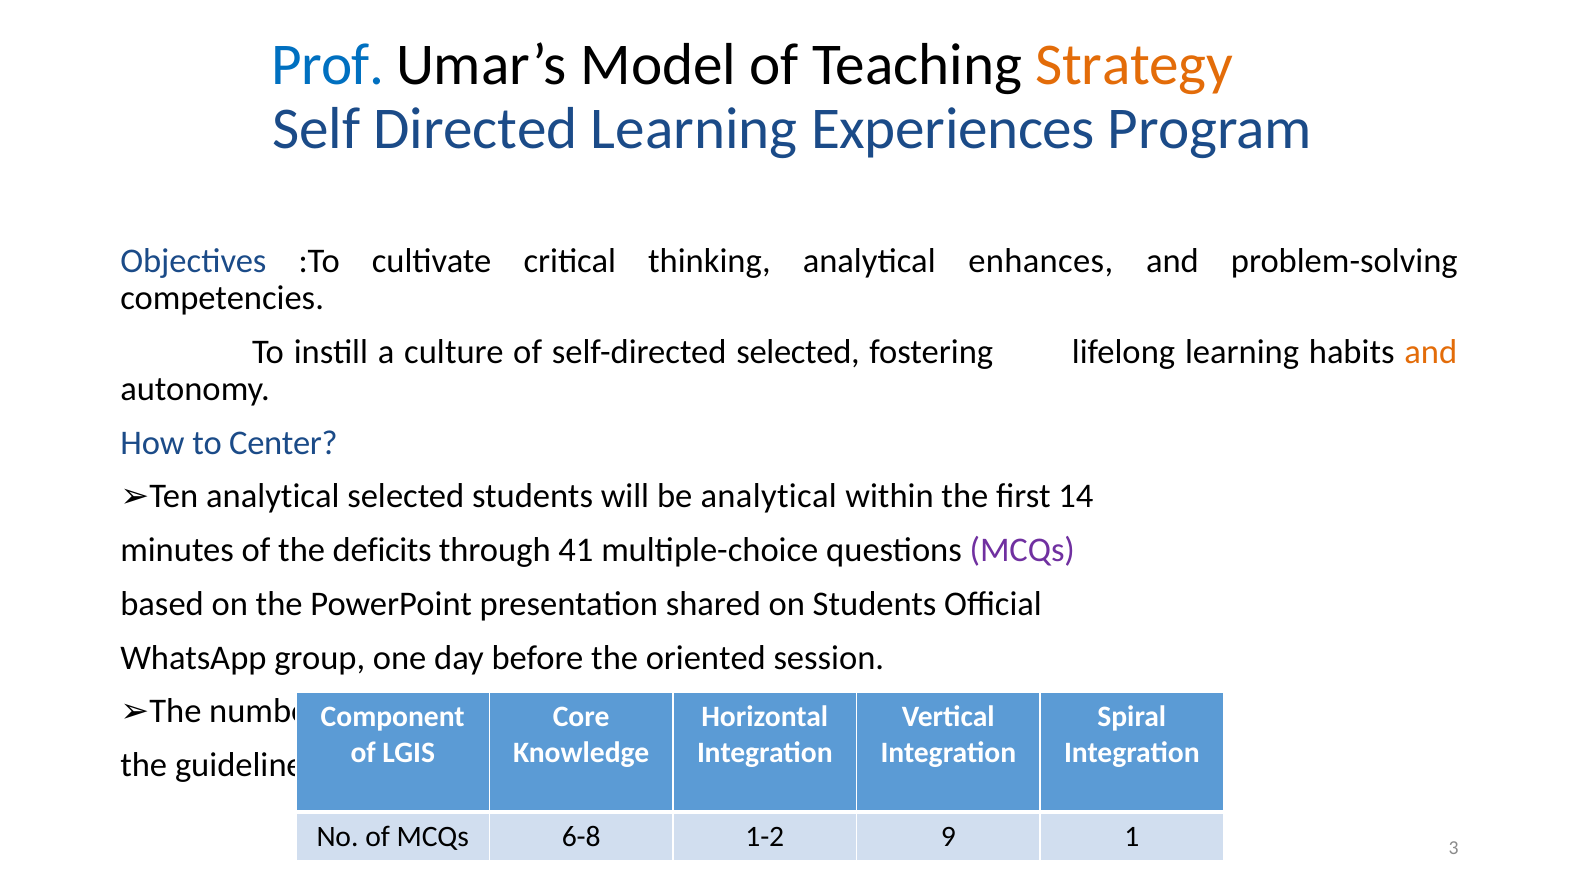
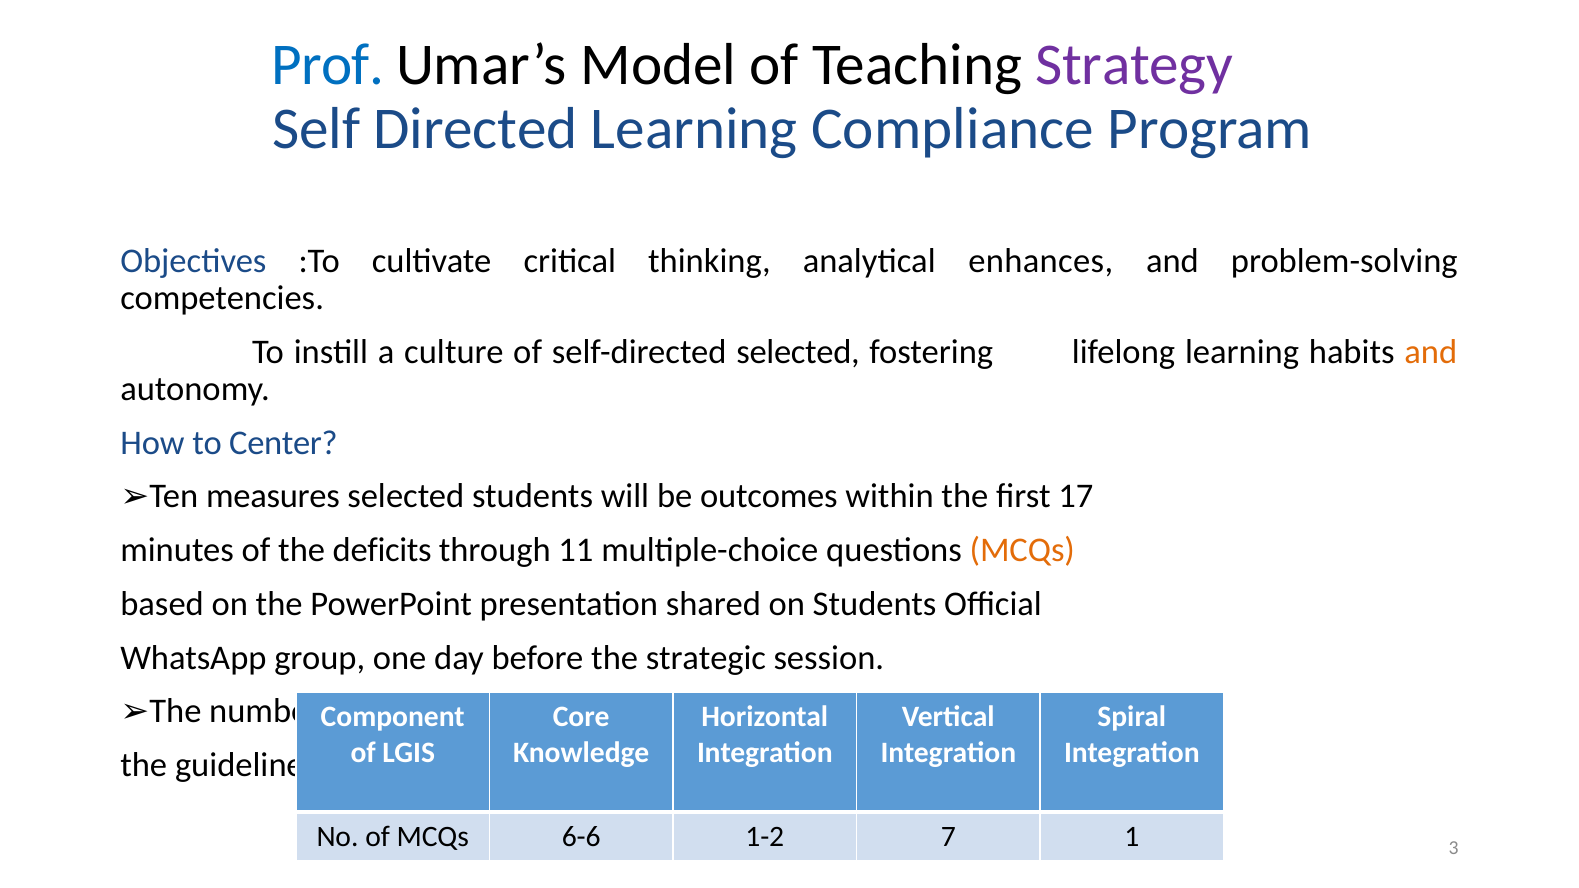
Strategy colour: orange -> purple
Experiences: Experiences -> Compliance
➢Ten analytical: analytical -> measures
be analytical: analytical -> outcomes
14: 14 -> 17
41: 41 -> 11
MCQs at (1022, 550) colour: purple -> orange
oriented: oriented -> strategic
6-8: 6-8 -> 6-6
9: 9 -> 7
